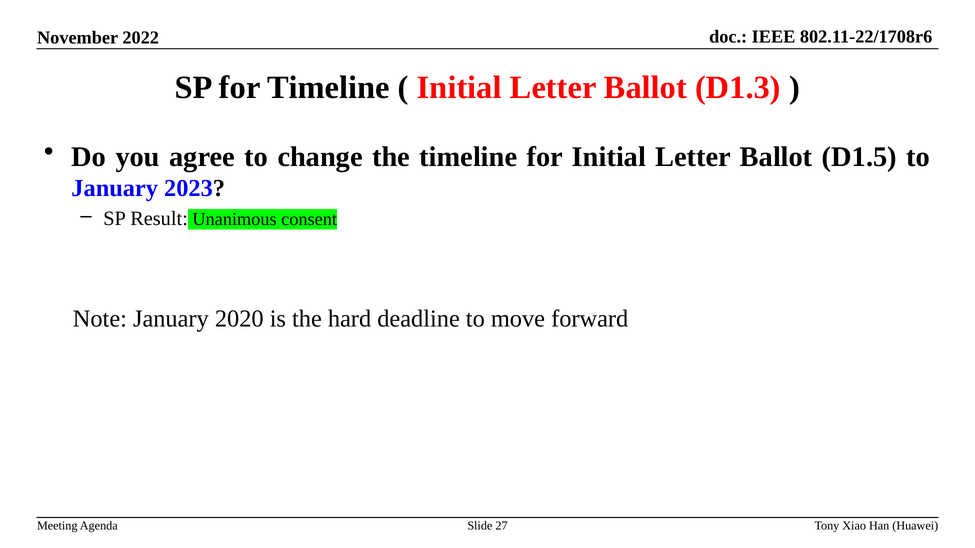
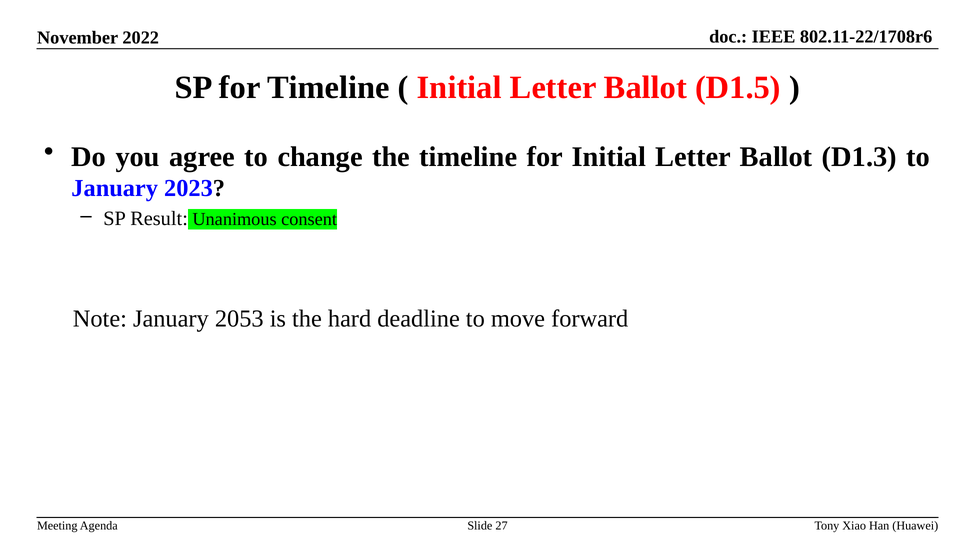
D1.3: D1.3 -> D1.5
D1.5: D1.5 -> D1.3
2020: 2020 -> 2053
